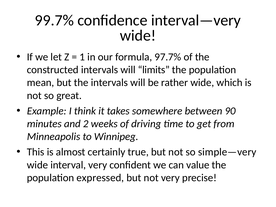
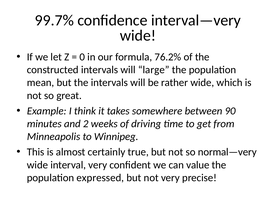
1: 1 -> 0
97.7%: 97.7% -> 76.2%
limits: limits -> large
simple—very: simple—very -> normal—very
